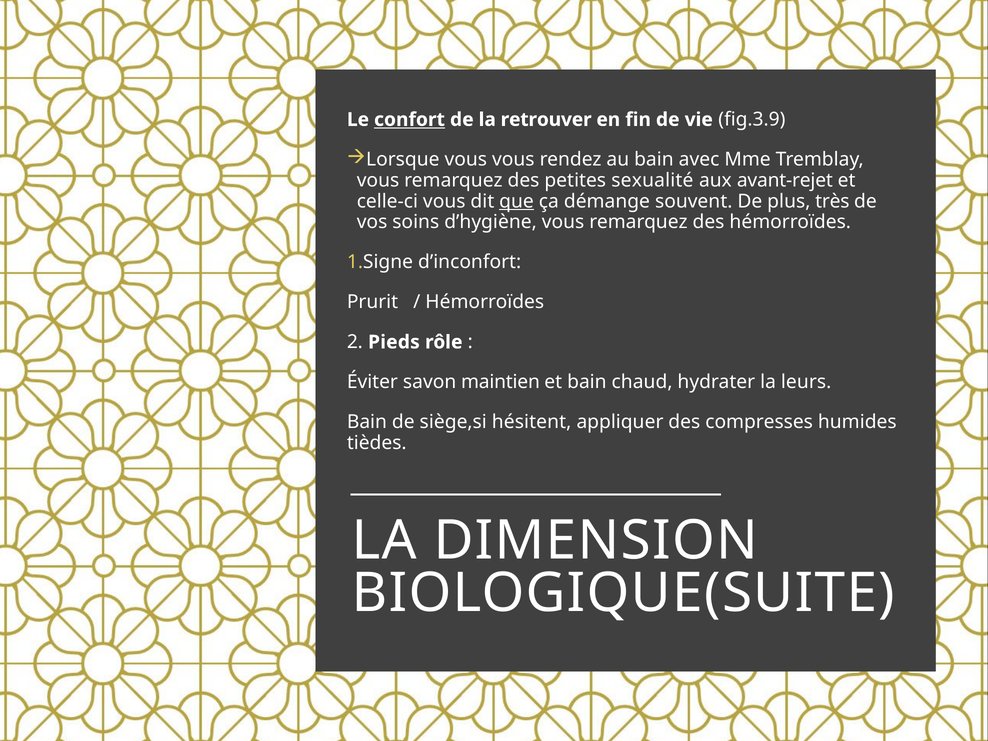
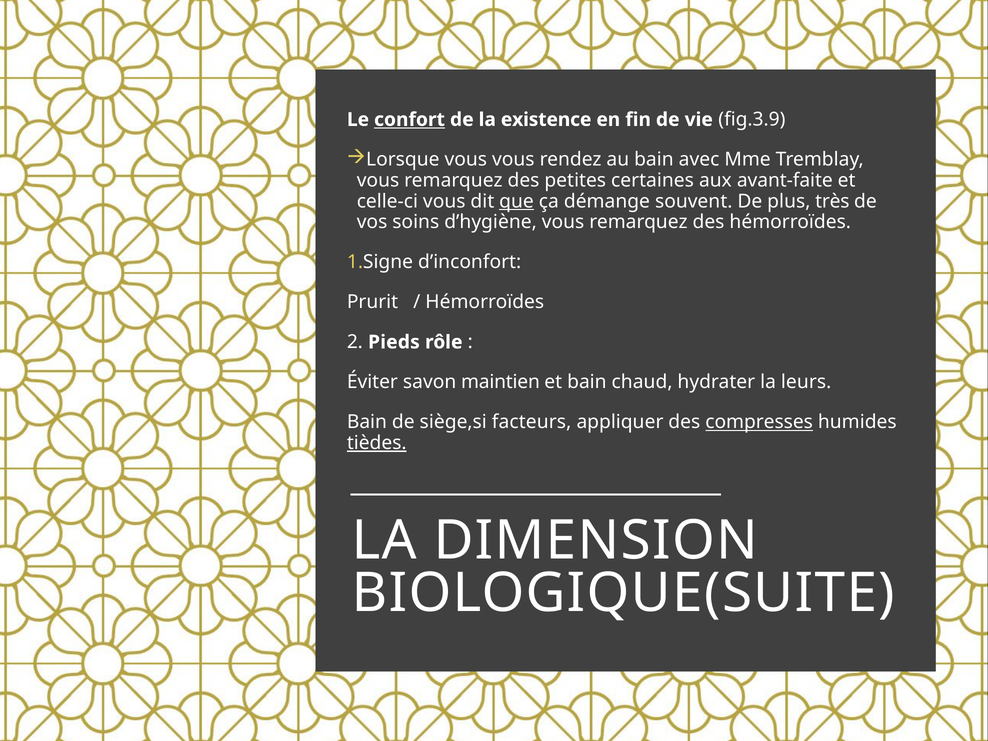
retrouver: retrouver -> existence
sexualité: sexualité -> certaines
avant-rejet: avant-rejet -> avant-faite
hésitent: hésitent -> facteurs
compresses underline: none -> present
tièdes underline: none -> present
